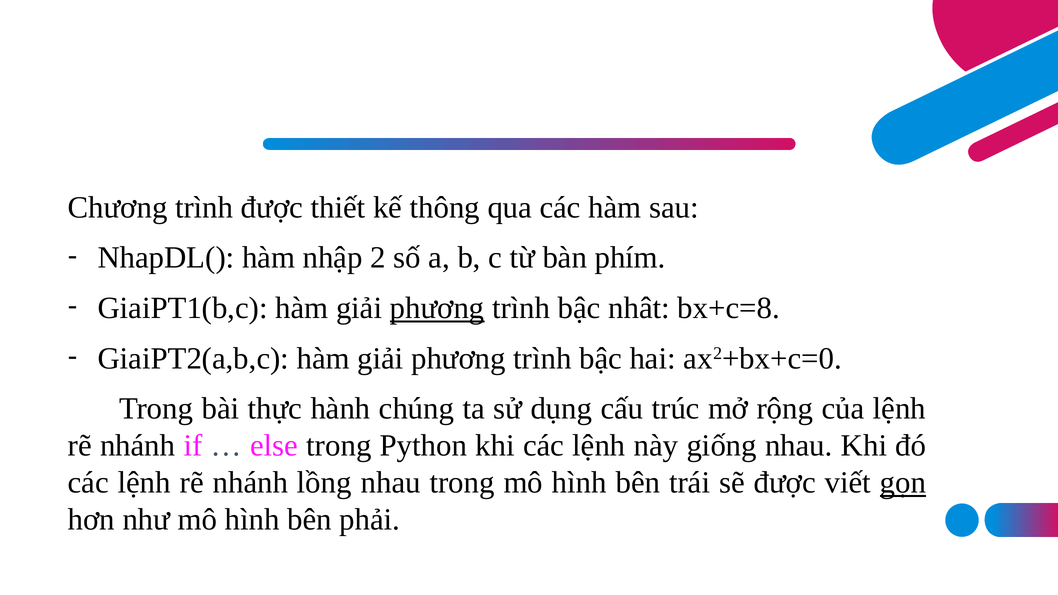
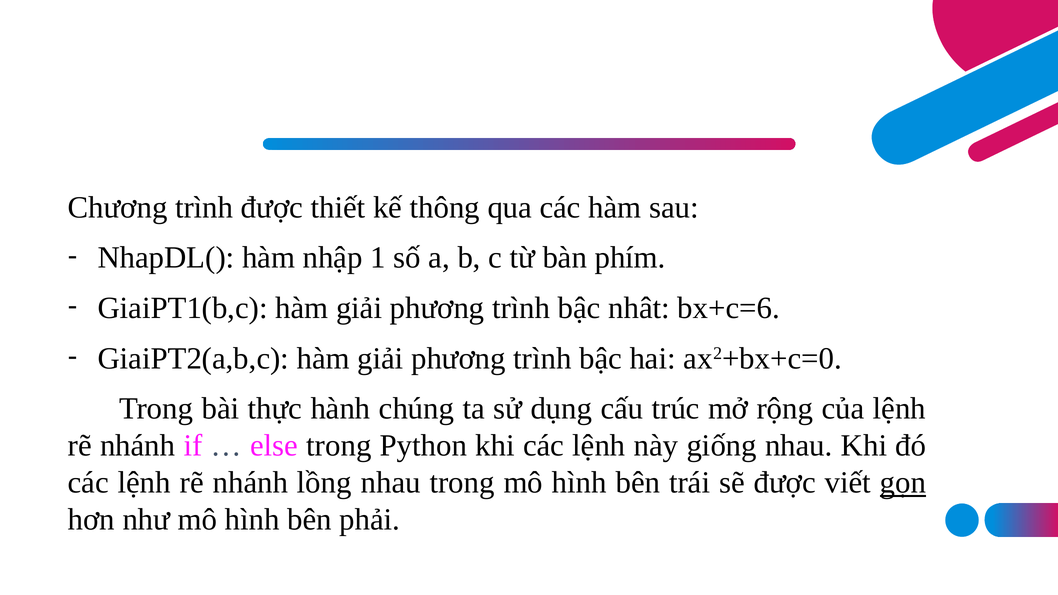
2: 2 -> 1
phương at (437, 308) underline: present -> none
bx+c=8: bx+c=8 -> bx+c=6
